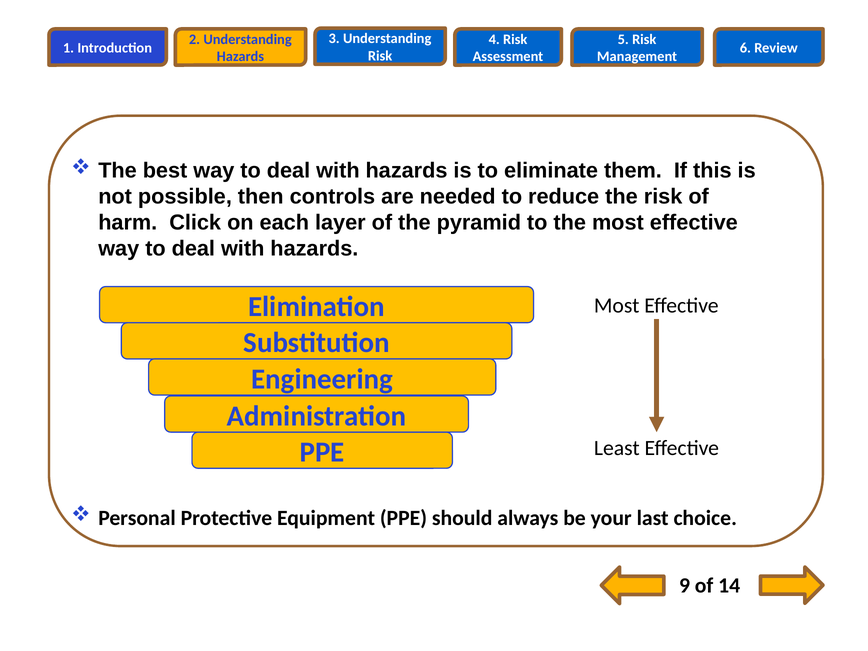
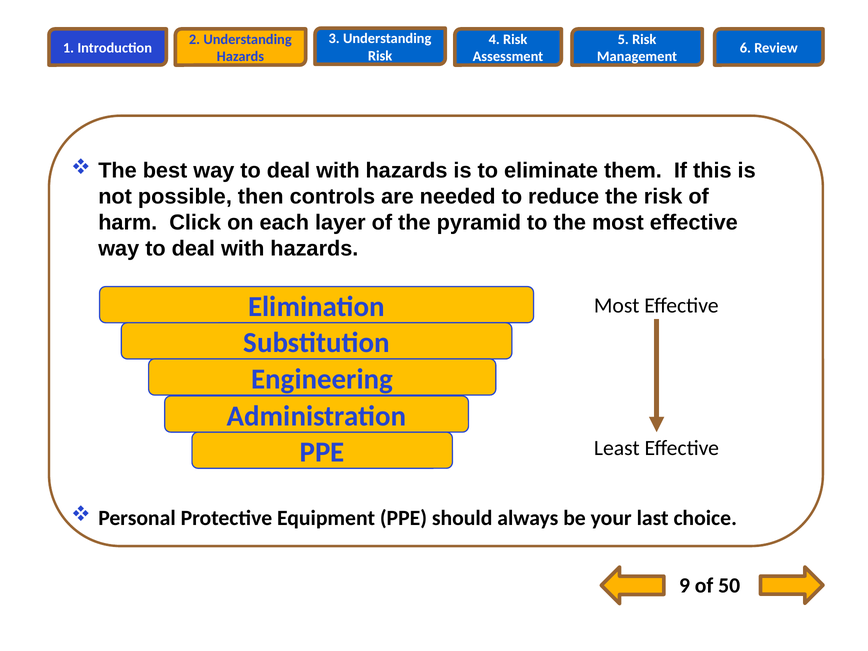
14: 14 -> 50
